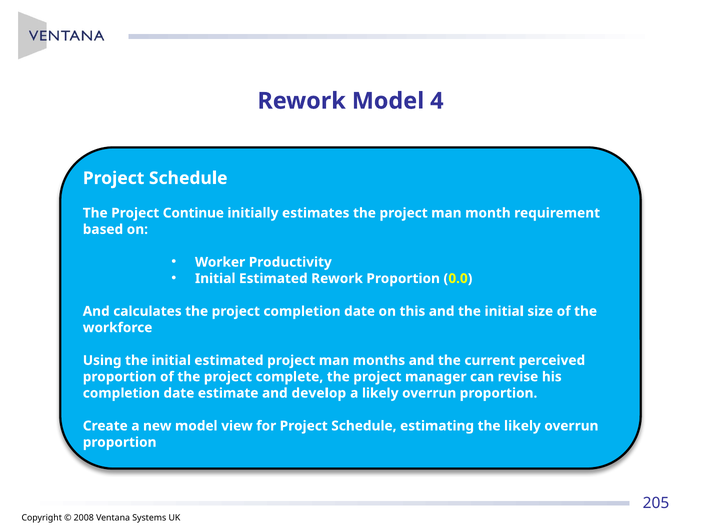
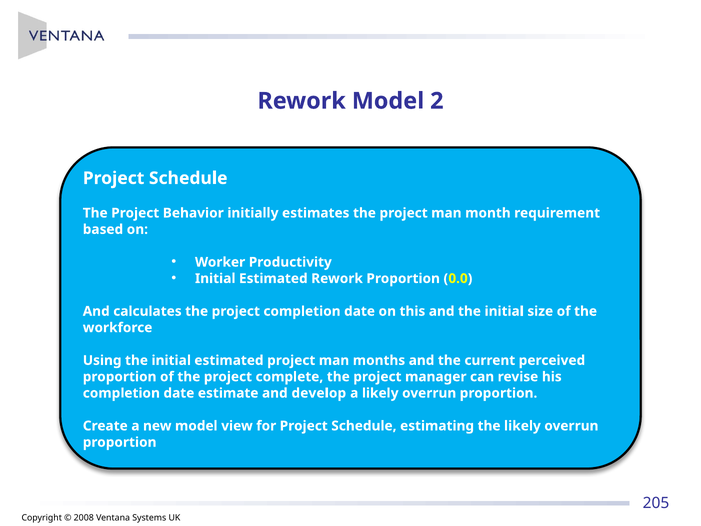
4: 4 -> 2
Continue: Continue -> Behavior
